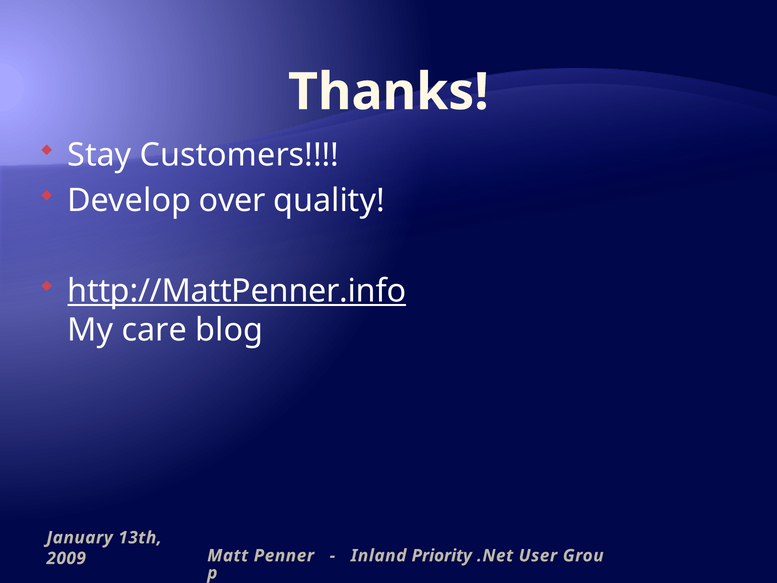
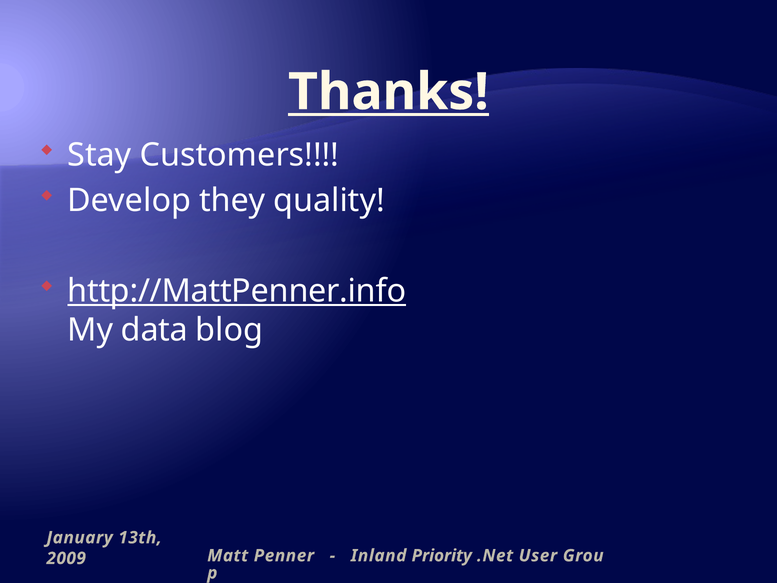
Thanks underline: none -> present
over: over -> they
care: care -> data
